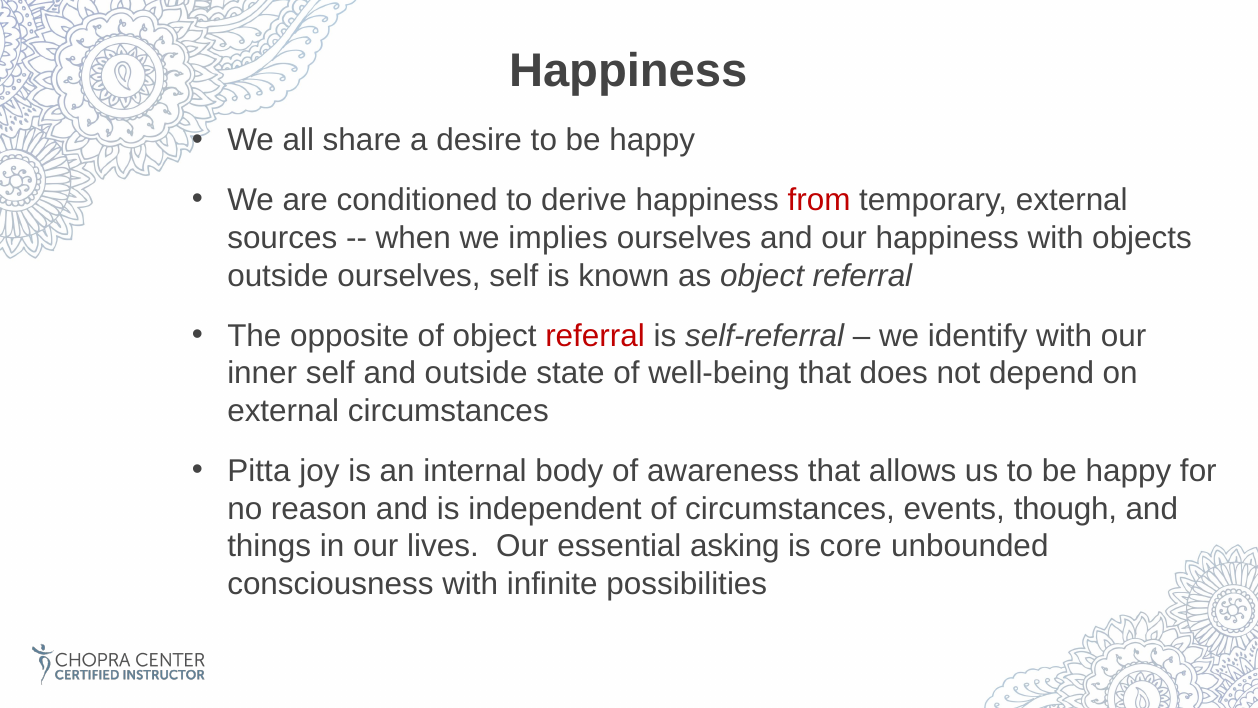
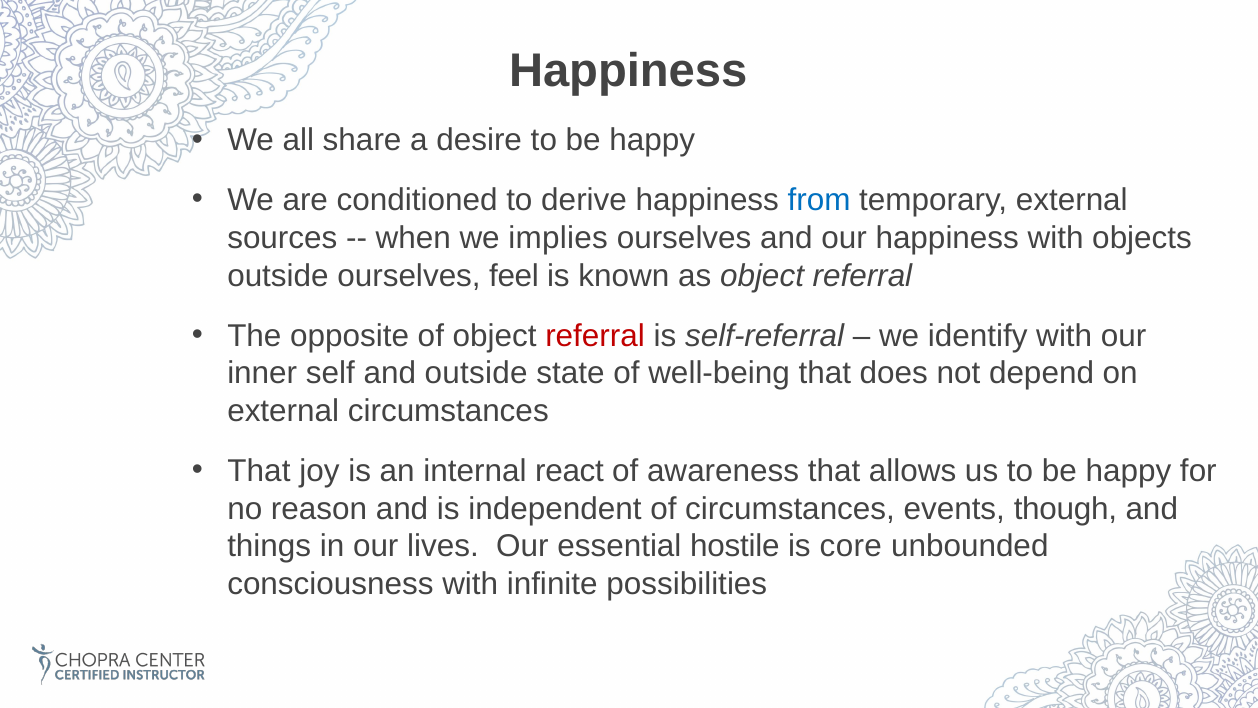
from colour: red -> blue
ourselves self: self -> feel
Pitta at (259, 471): Pitta -> That
body: body -> react
asking: asking -> hostile
